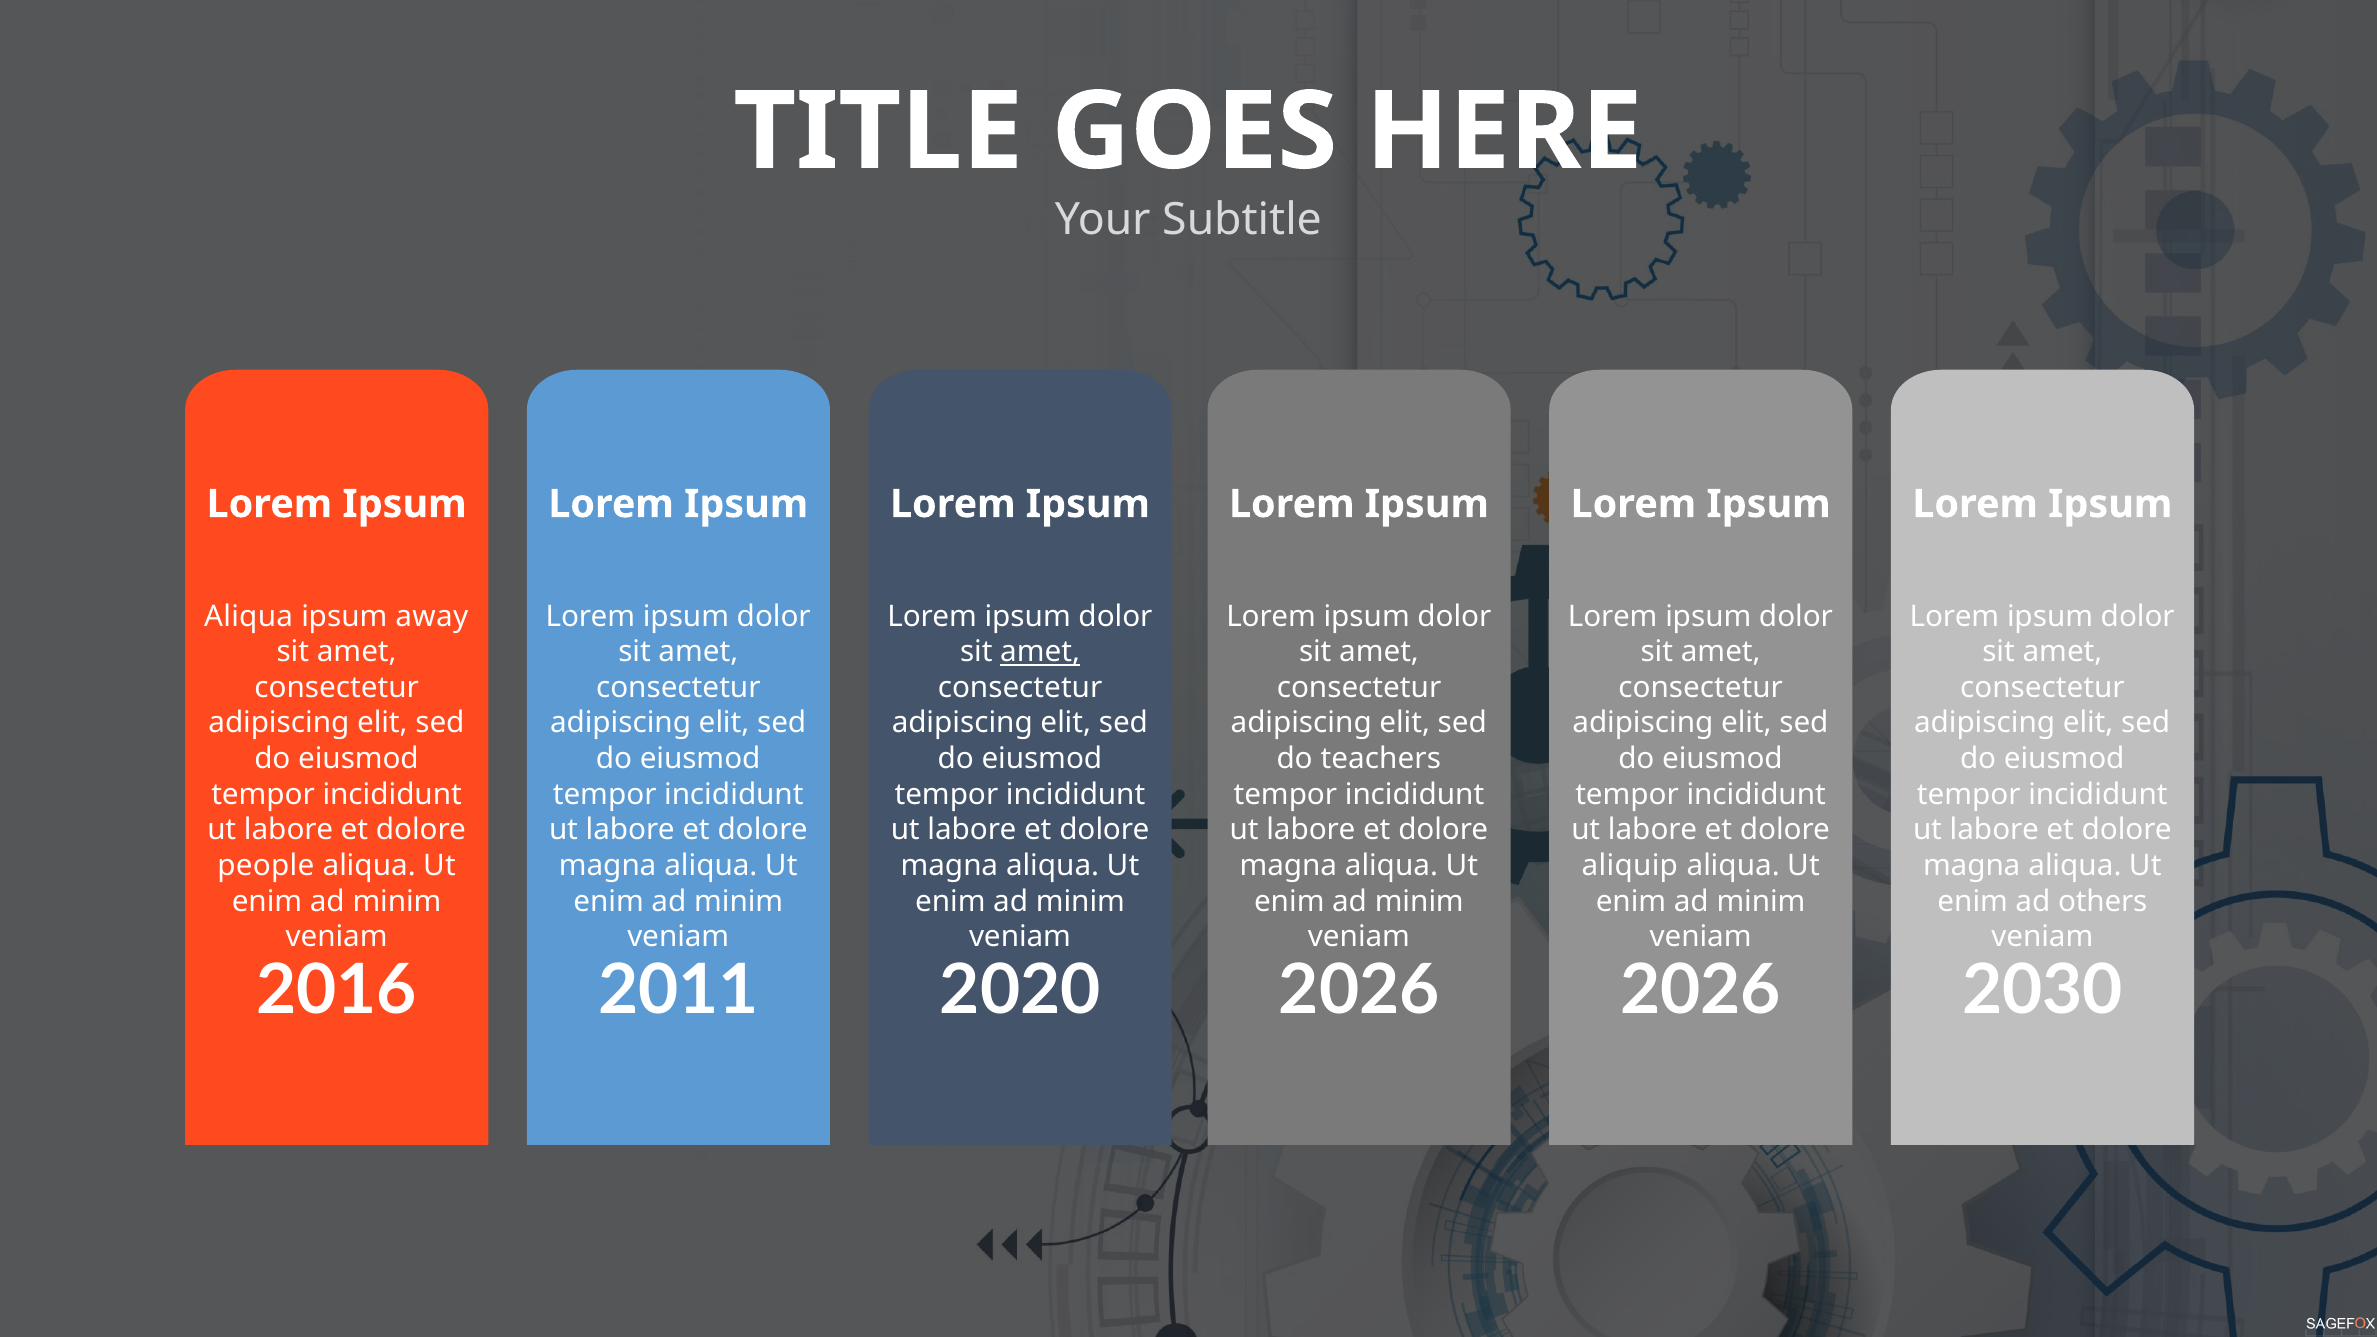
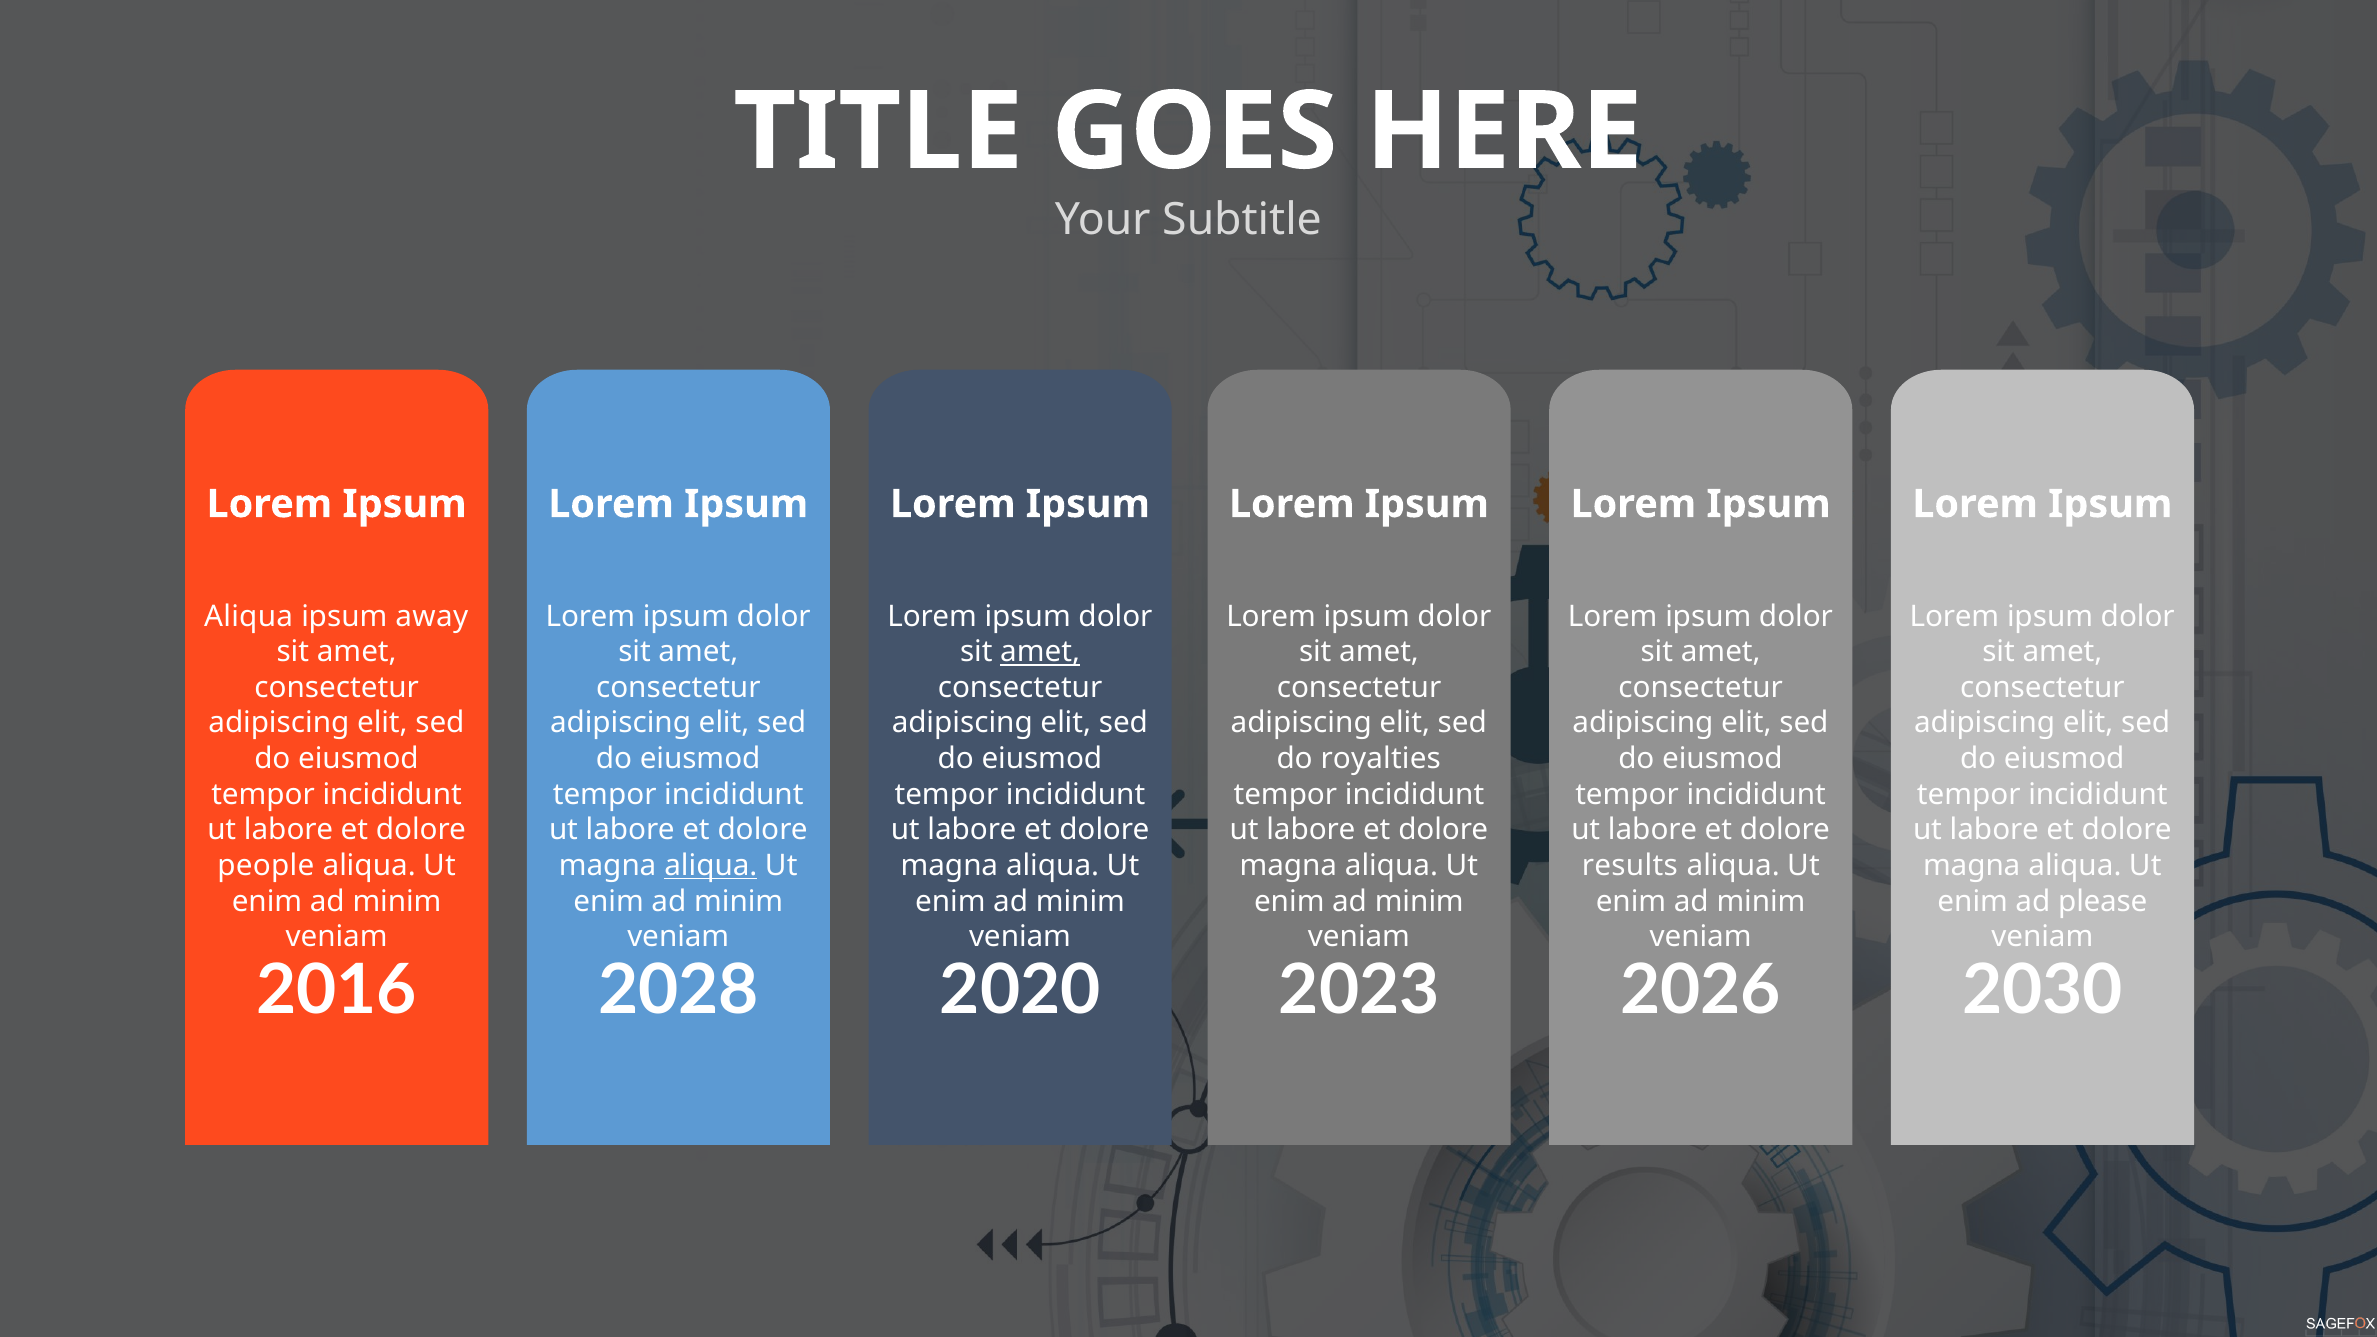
teachers: teachers -> royalties
aliqua at (711, 866) underline: none -> present
aliquip: aliquip -> results
others: others -> please
2011: 2011 -> 2028
2026 at (1359, 991): 2026 -> 2023
